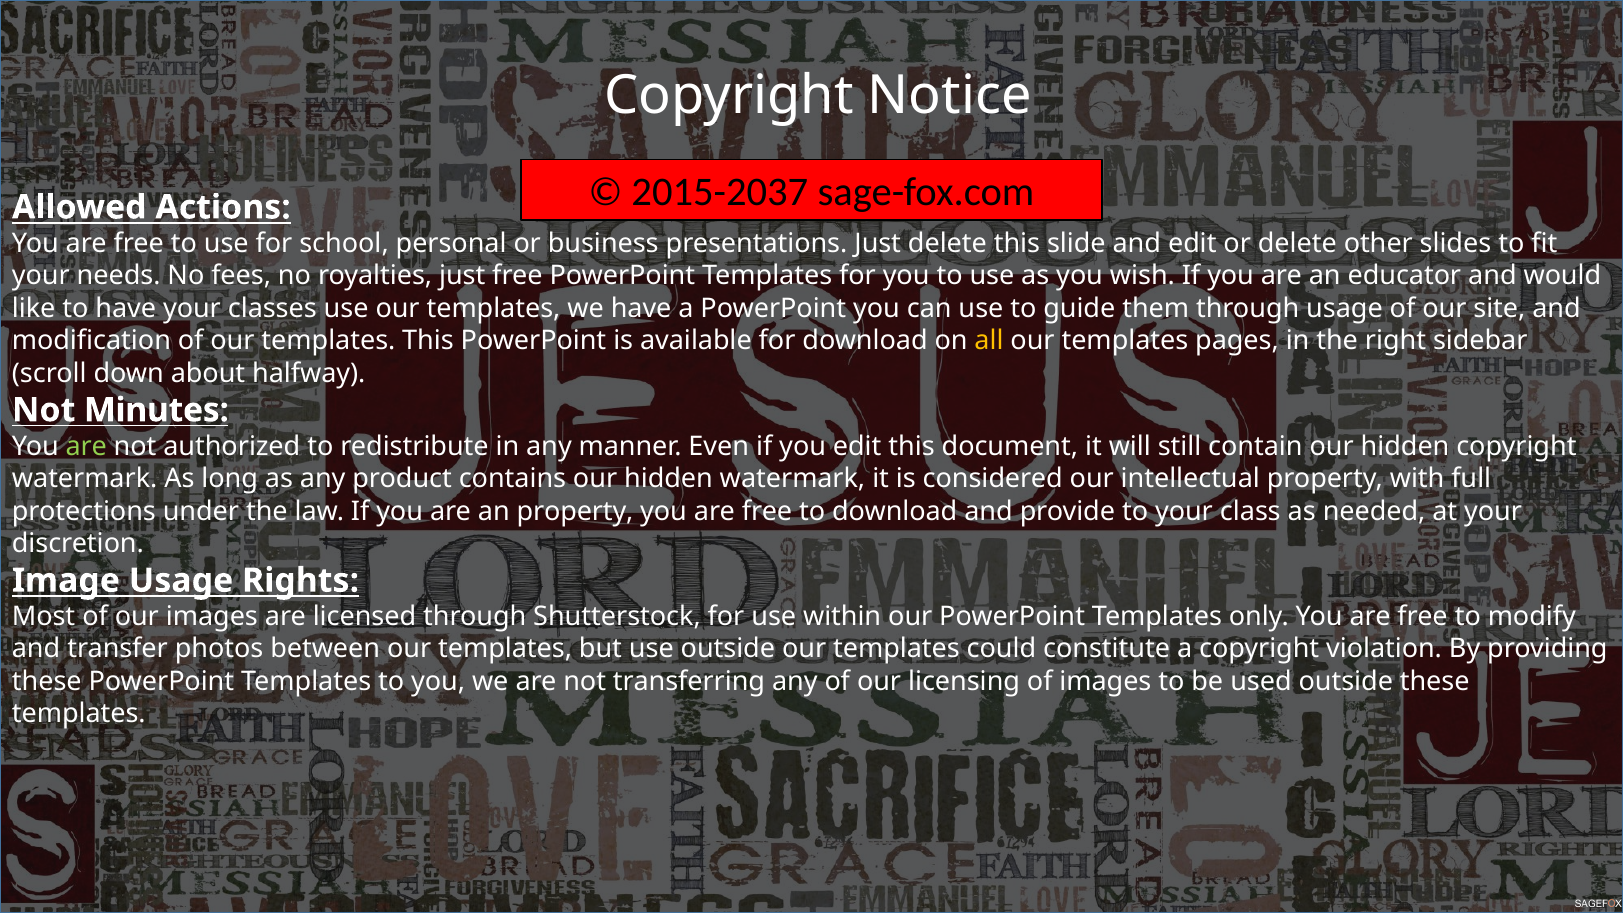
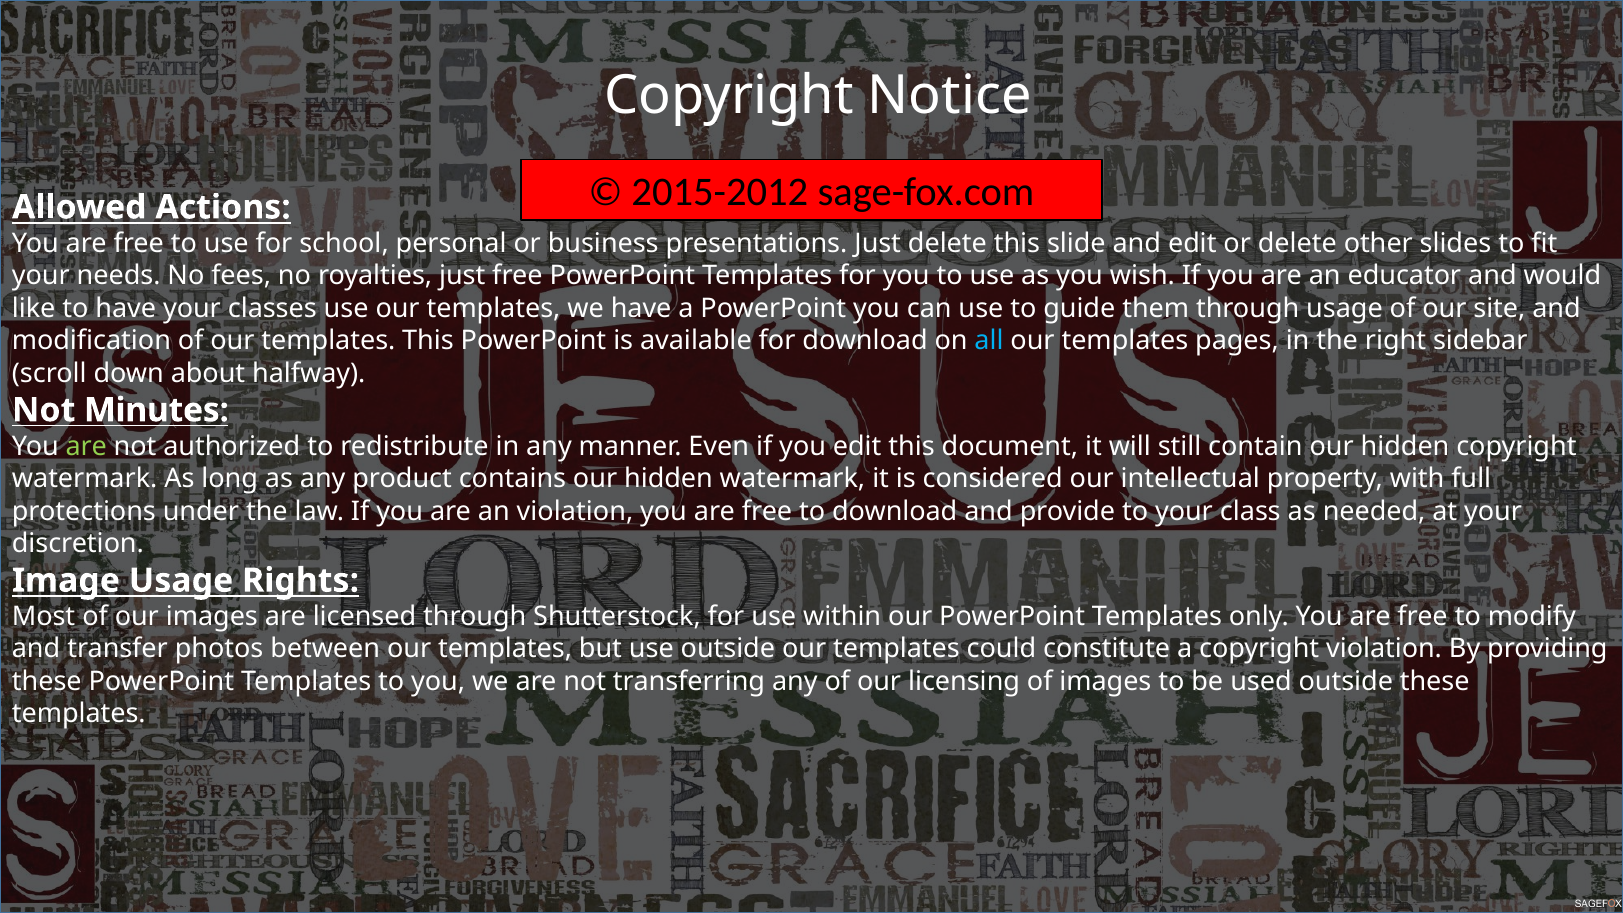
2015-2037: 2015-2037 -> 2015-2012
all colour: yellow -> light blue
an property: property -> violation
